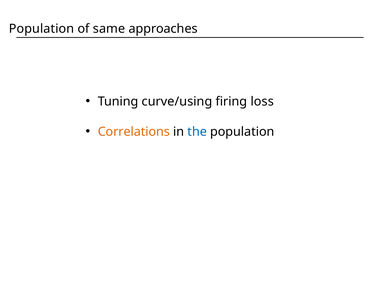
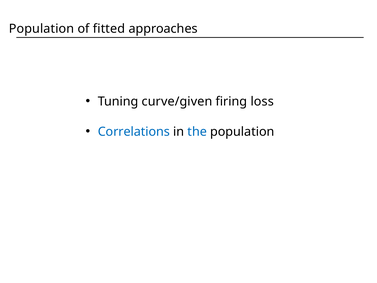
same: same -> fitted
curve/using: curve/using -> curve/given
Correlations colour: orange -> blue
